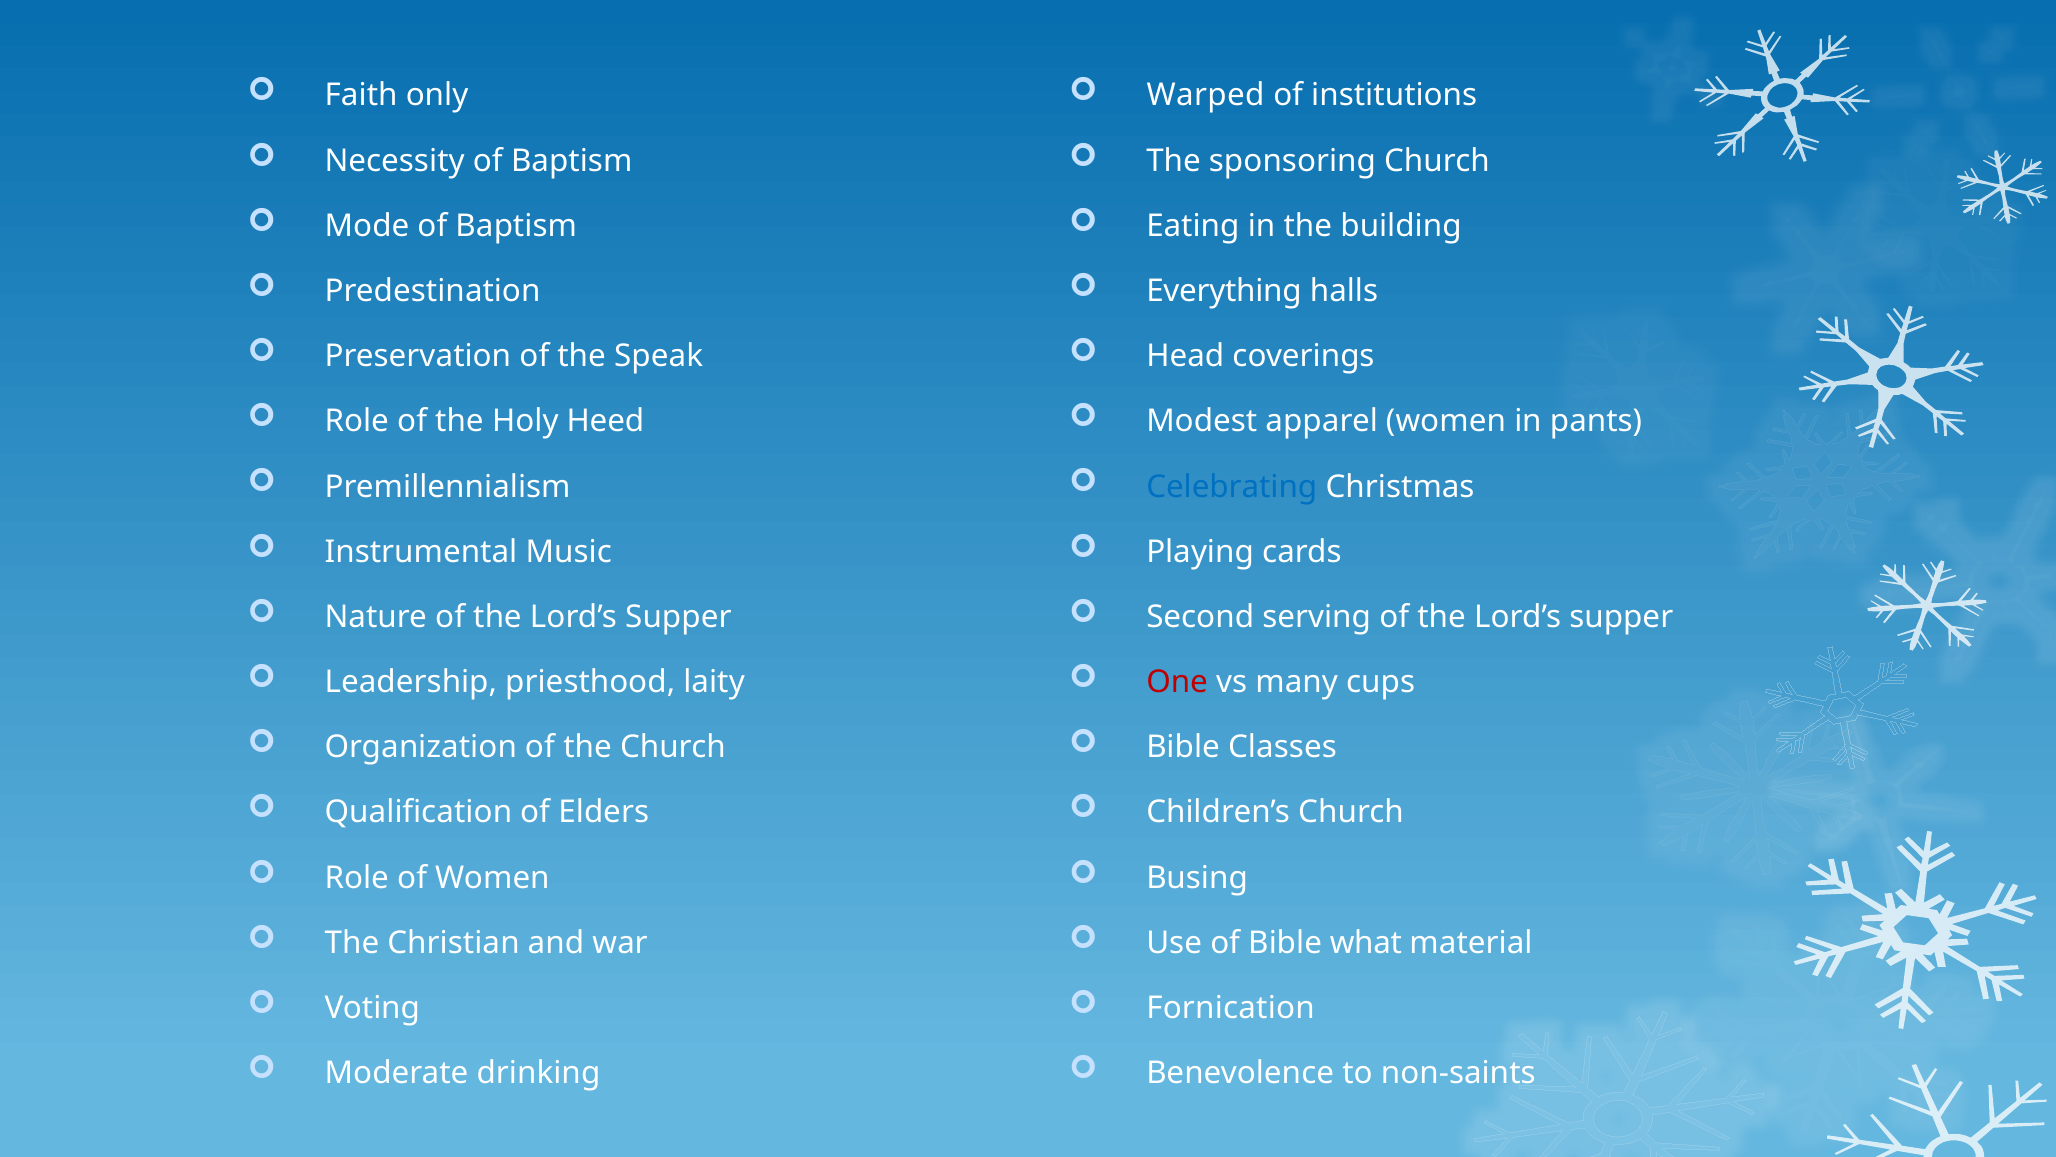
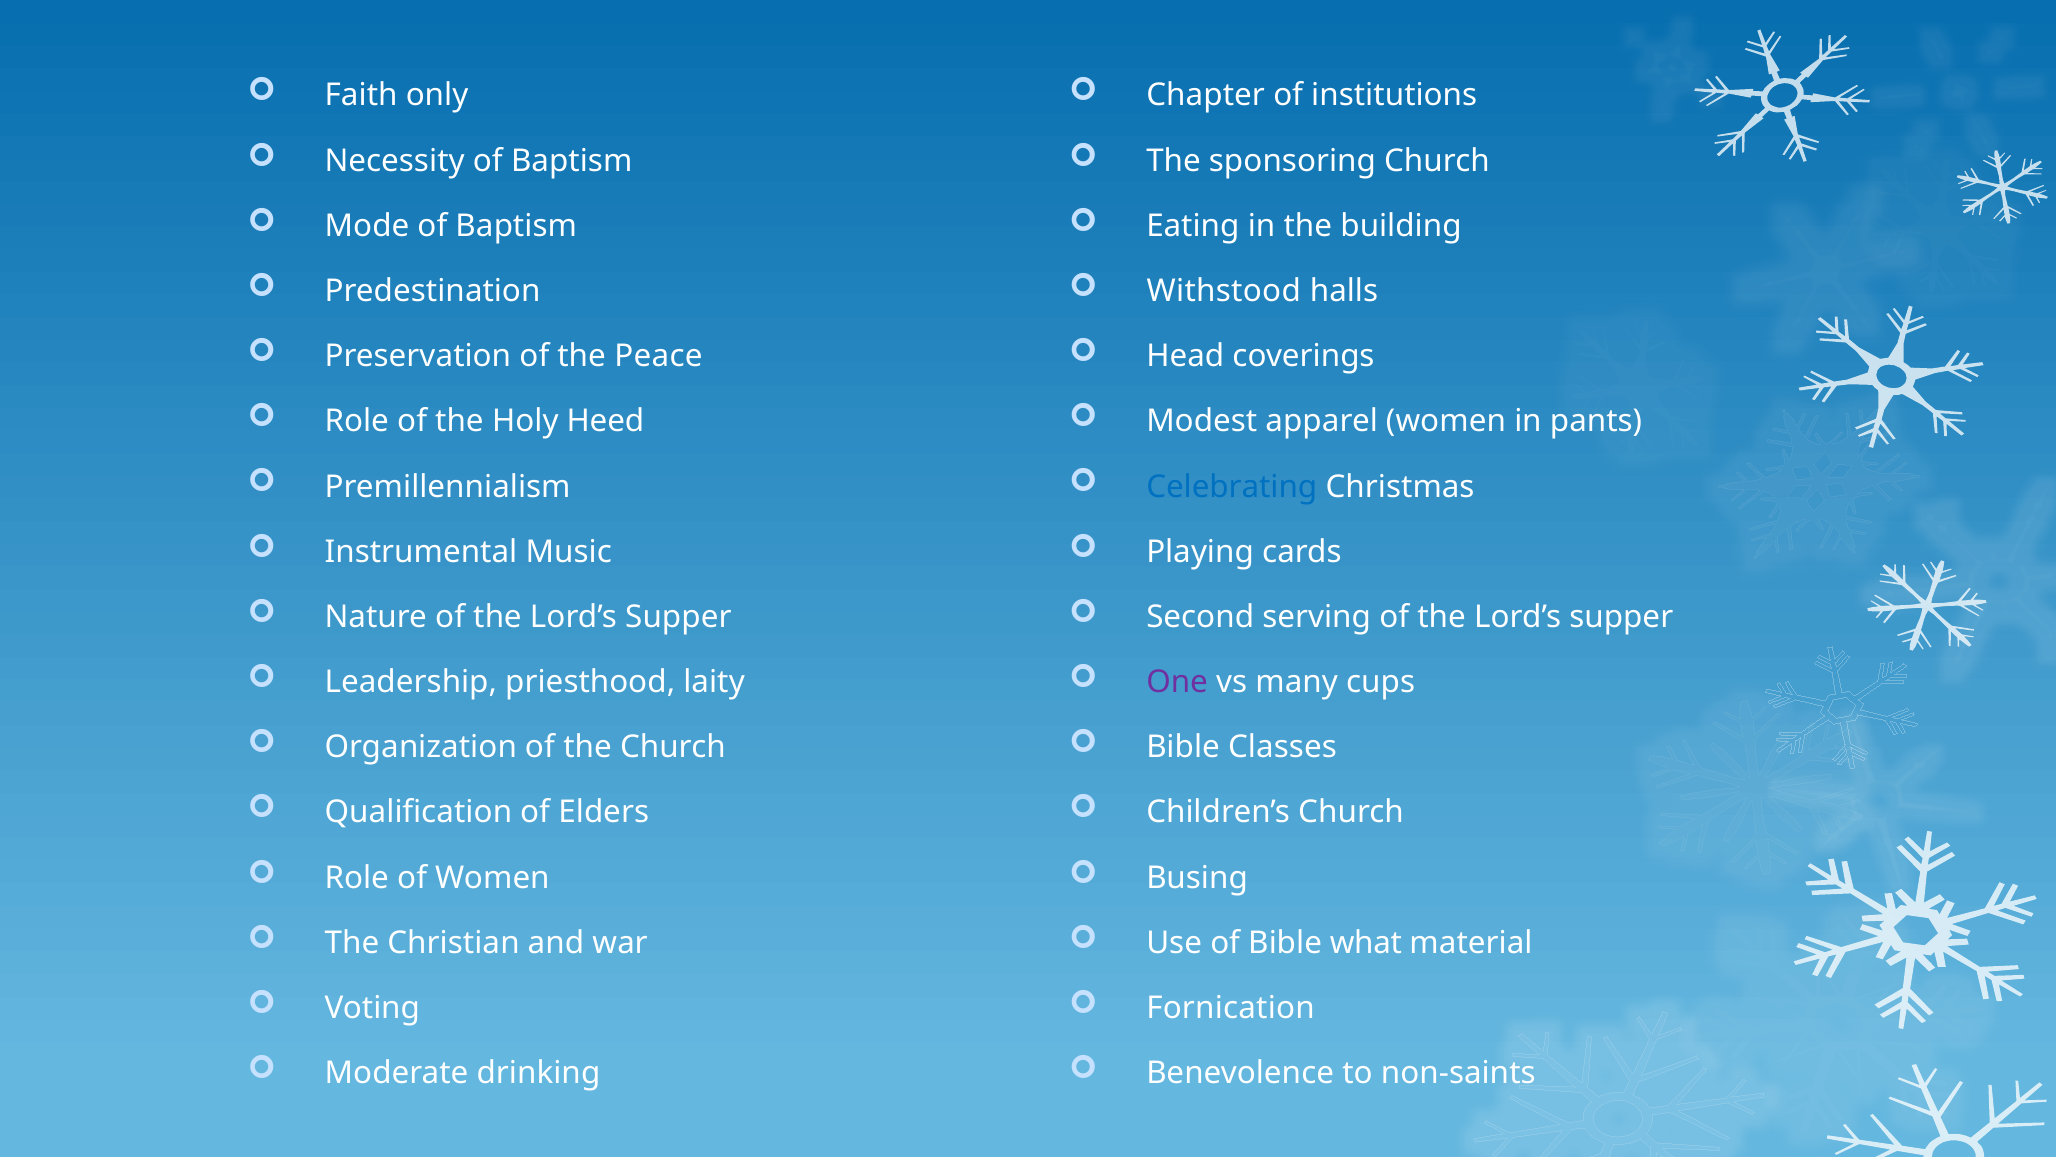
Warped: Warped -> Chapter
Everything: Everything -> Withstood
Speak: Speak -> Peace
One colour: red -> purple
